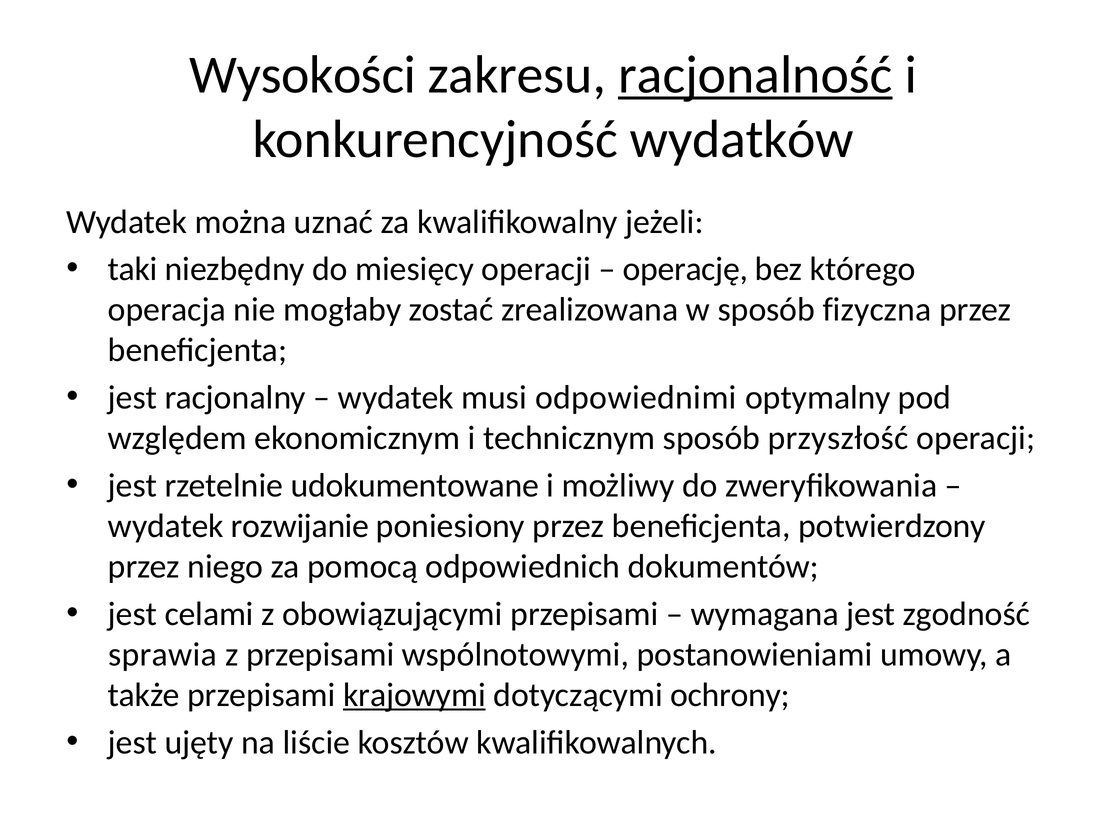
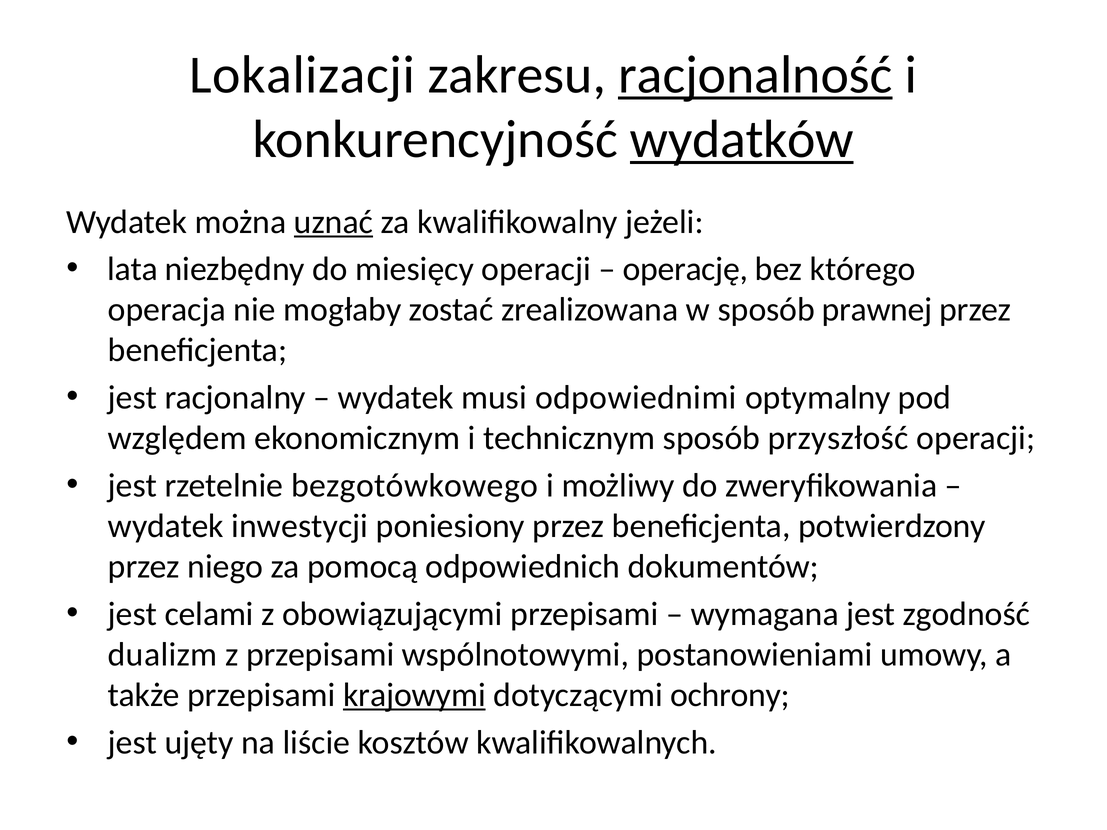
Wysokości: Wysokości -> Lokalizacji
wydatków underline: none -> present
uznać underline: none -> present
taki: taki -> lata
fizyczna: fizyczna -> prawnej
udokumentowane: udokumentowane -> bezgotówkowego
rozwijanie: rozwijanie -> inwestycji
sprawia: sprawia -> dualizm
